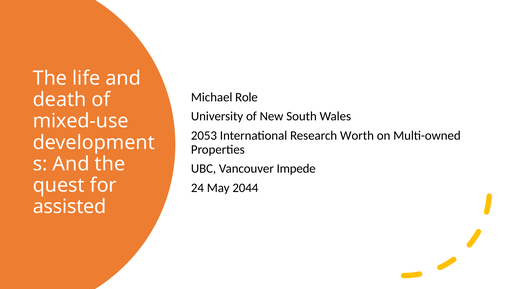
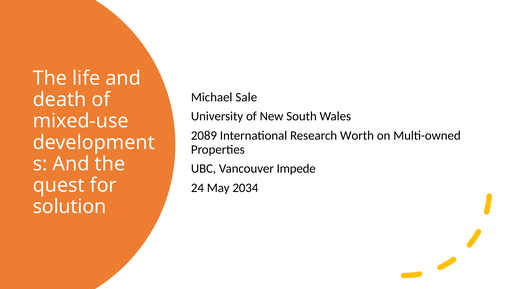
Role: Role -> Sale
2053: 2053 -> 2089
2044: 2044 -> 2034
assisted: assisted -> solution
